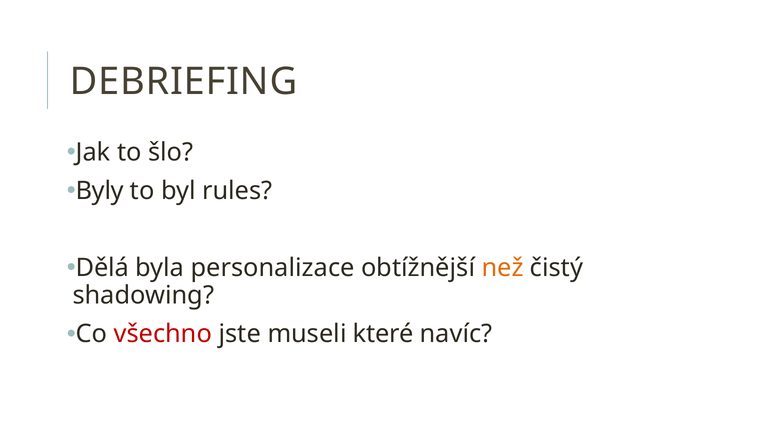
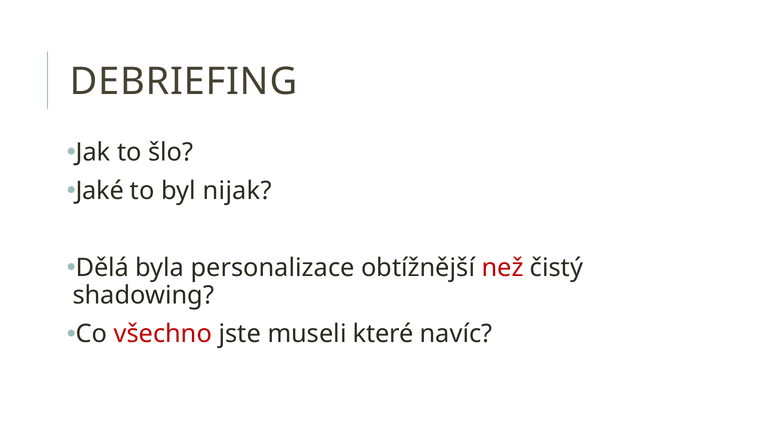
Byly: Byly -> Jaké
rules: rules -> nijak
než colour: orange -> red
